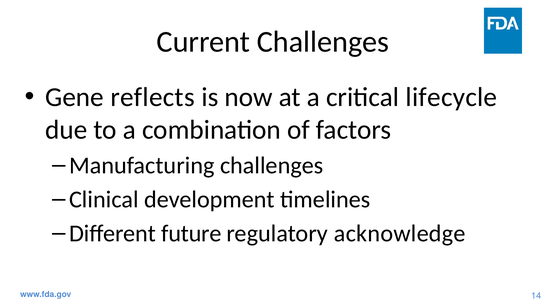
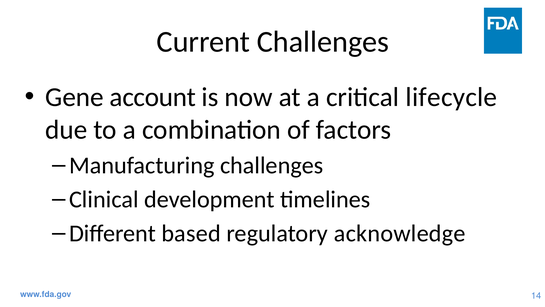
reflects: reflects -> account
future: future -> based
